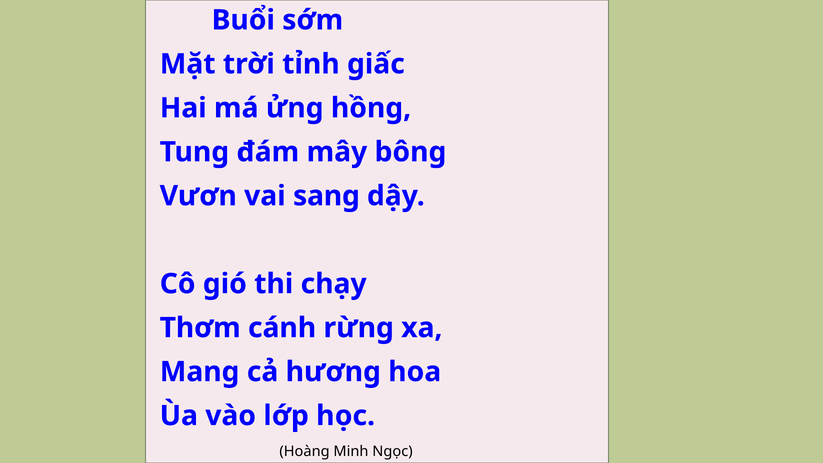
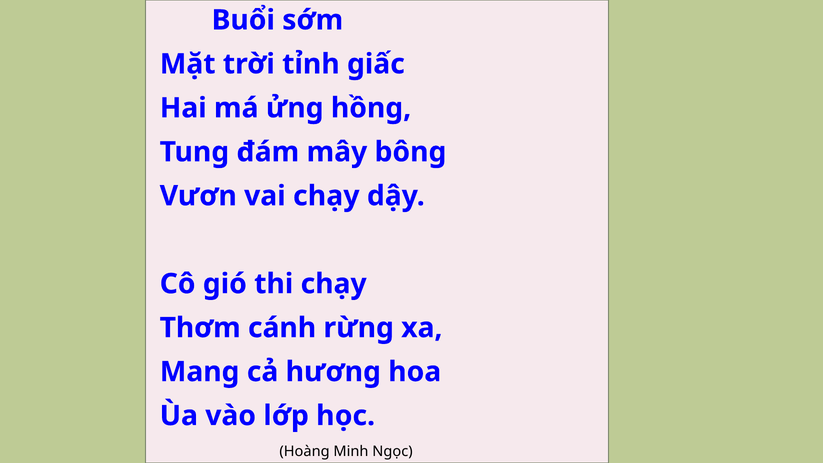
vai sang: sang -> chạy
